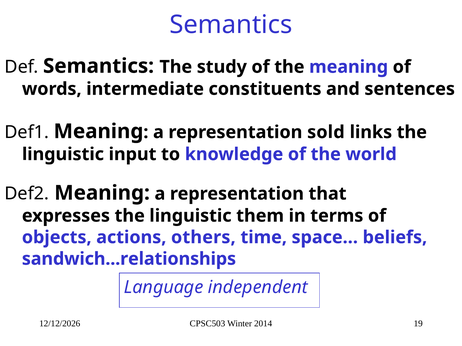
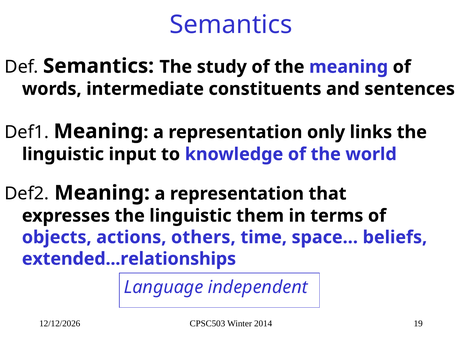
sold: sold -> only
sandwich...relationships: sandwich...relationships -> extended...relationships
